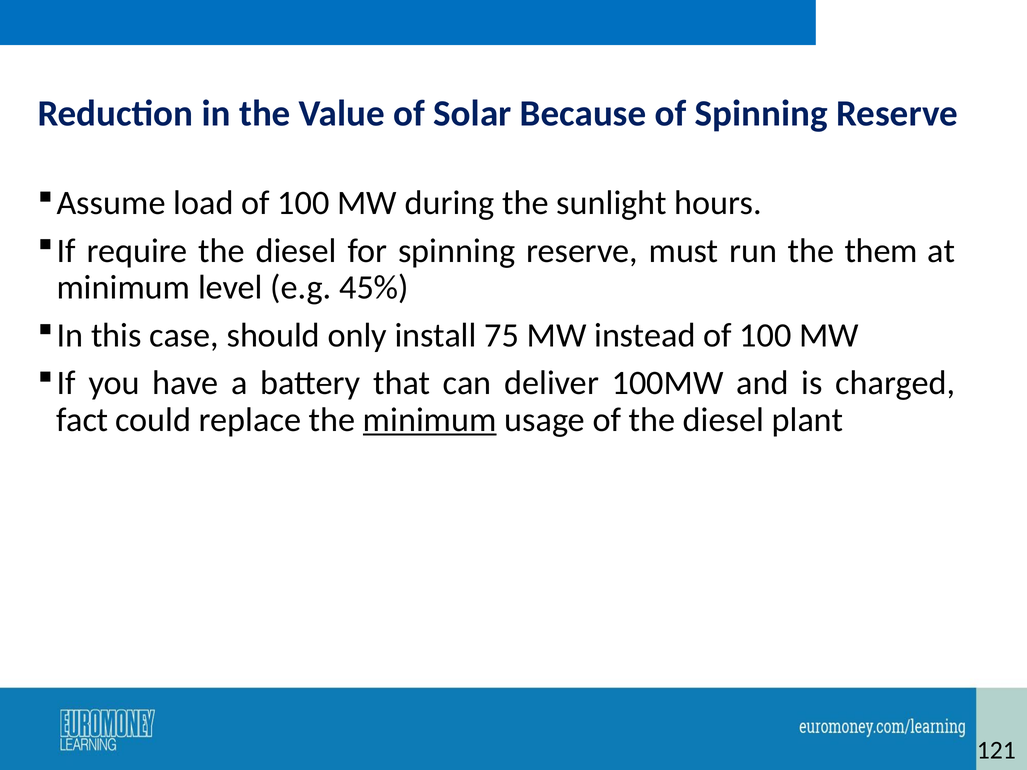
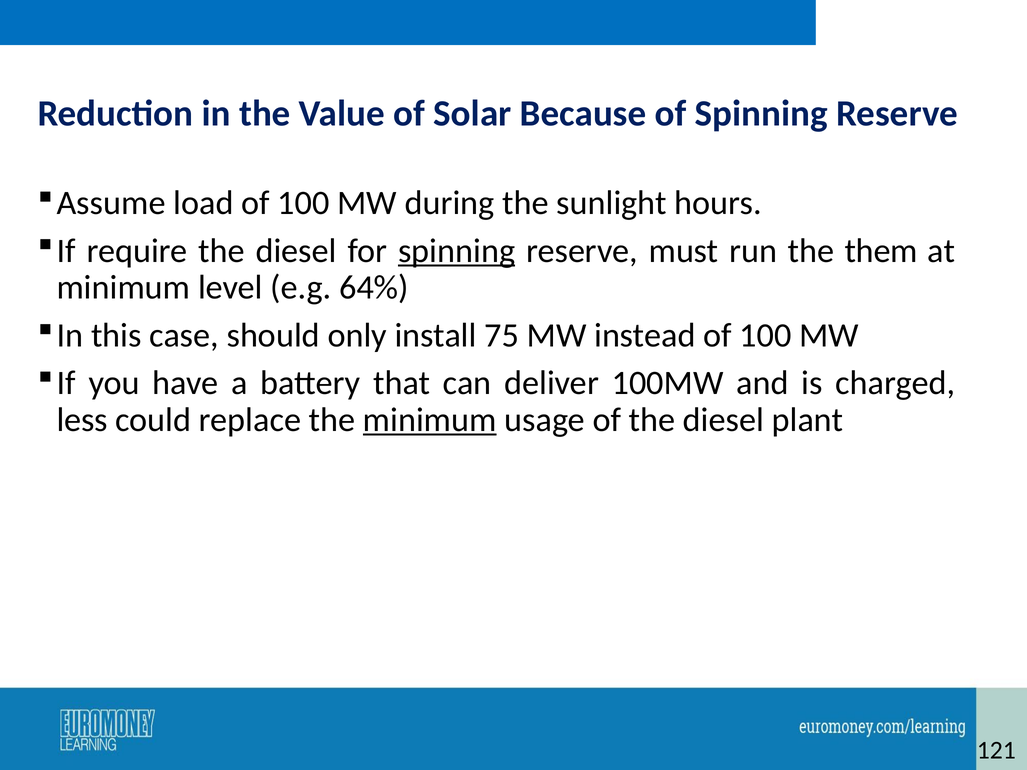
spinning at (457, 251) underline: none -> present
45%: 45% -> 64%
fact: fact -> less
